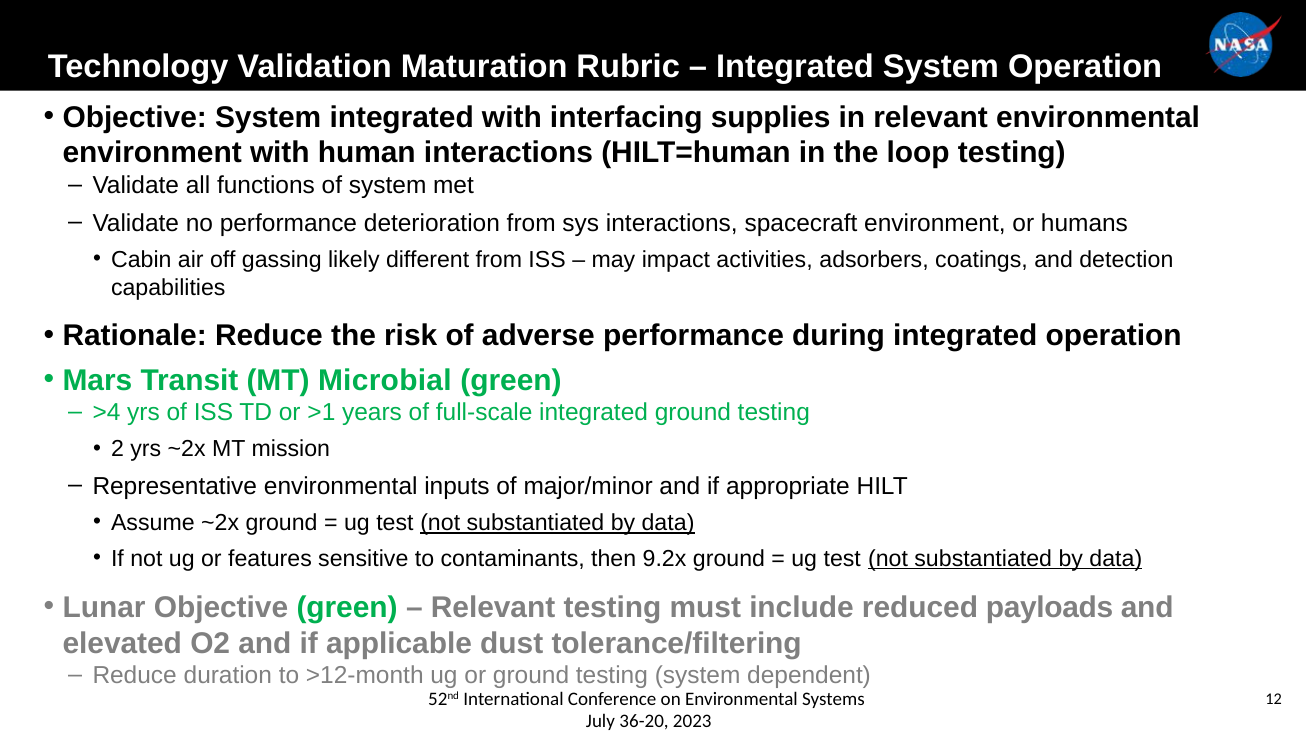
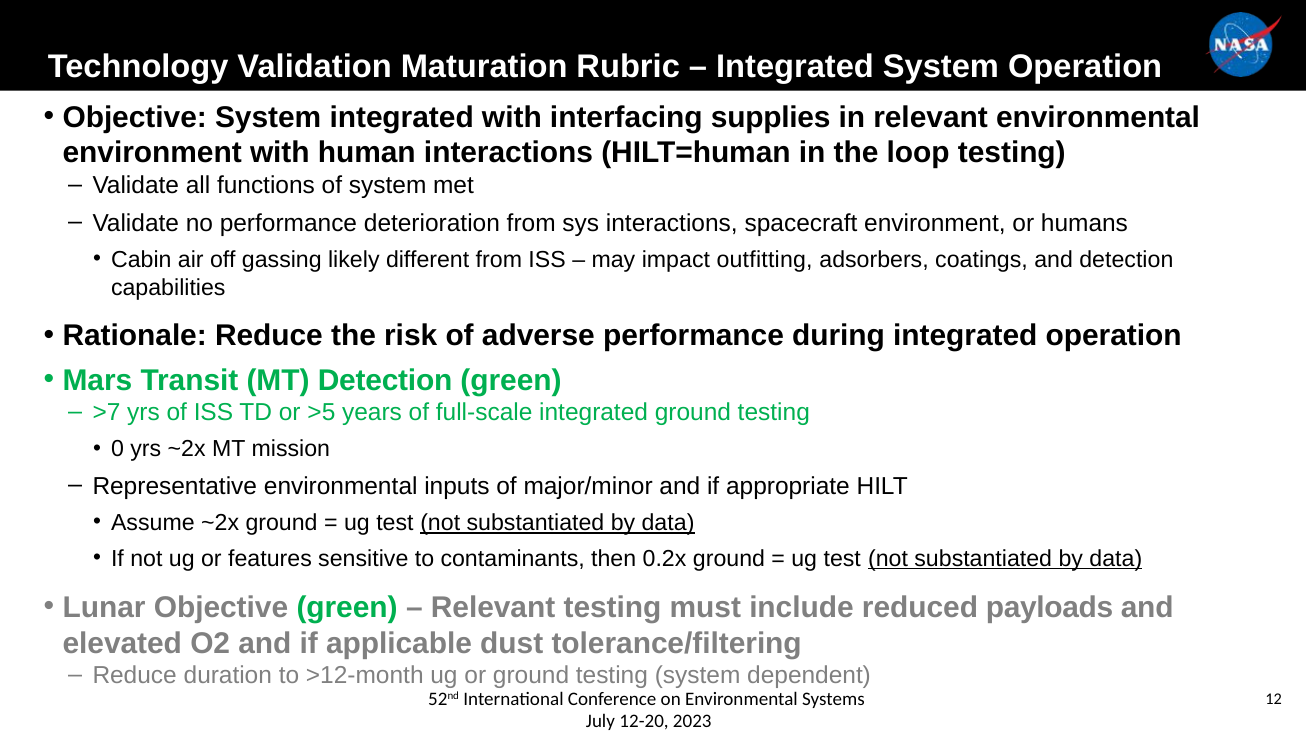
activities: activities -> outfitting
MT Microbial: Microbial -> Detection
>4: >4 -> >7
>1: >1 -> >5
2: 2 -> 0
9.2x: 9.2x -> 0.2x
36-20: 36-20 -> 12-20
